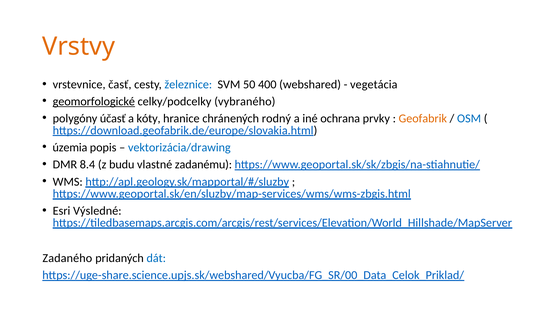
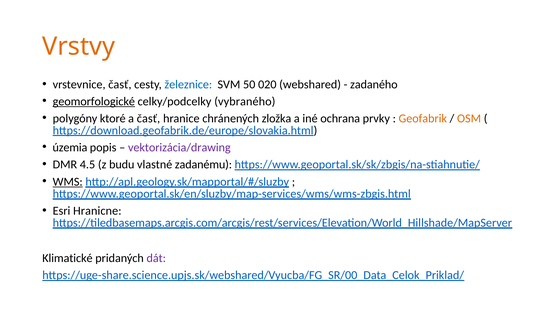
400: 400 -> 020
vegetácia: vegetácia -> zadaného
účasť: účasť -> ktoré
a kóty: kóty -> časť
rodný: rodný -> zložka
OSM colour: blue -> orange
vektorizácia/drawing colour: blue -> purple
8.4: 8.4 -> 4.5
WMS underline: none -> present
Výsledné: Výsledné -> Hranicne
Zadaného: Zadaného -> Klimatické
dát colour: blue -> purple
